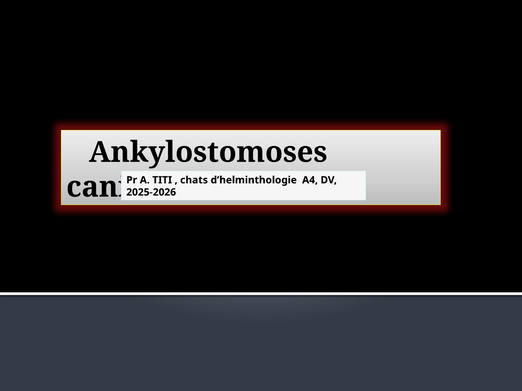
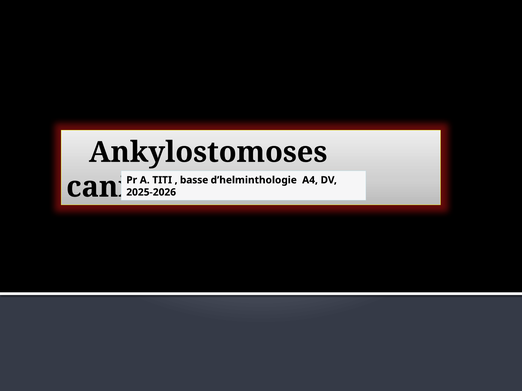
chats: chats -> basse
